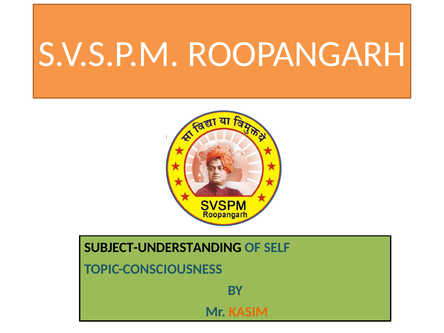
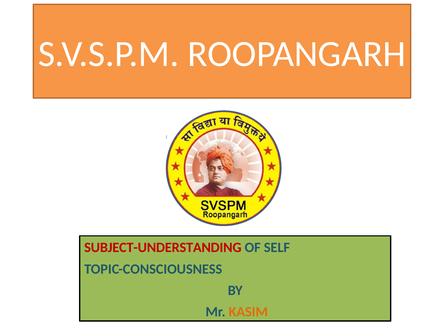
SUBJECT-UNDERSTANDING colour: black -> red
